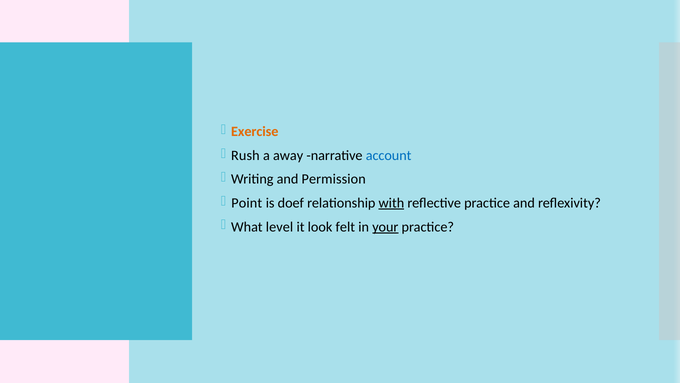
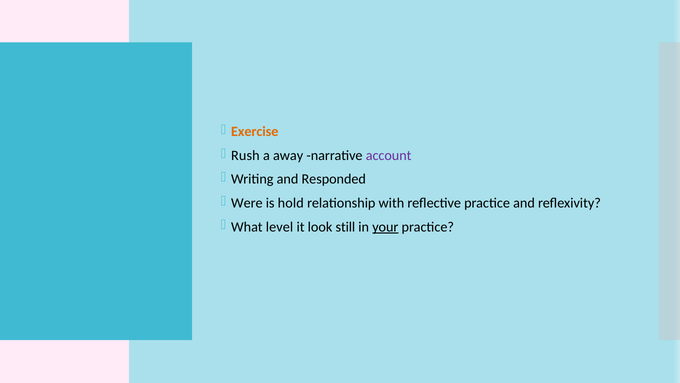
account colour: blue -> purple
Permission: Permission -> Responded
Point: Point -> Were
doef: doef -> hold
with underline: present -> none
felt: felt -> still
